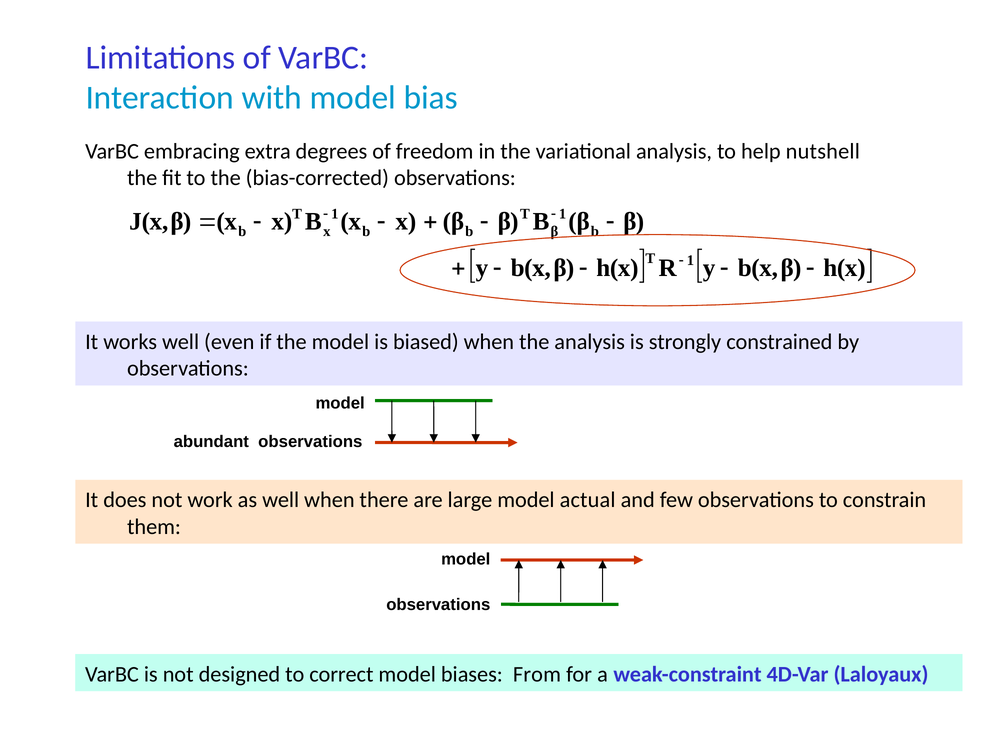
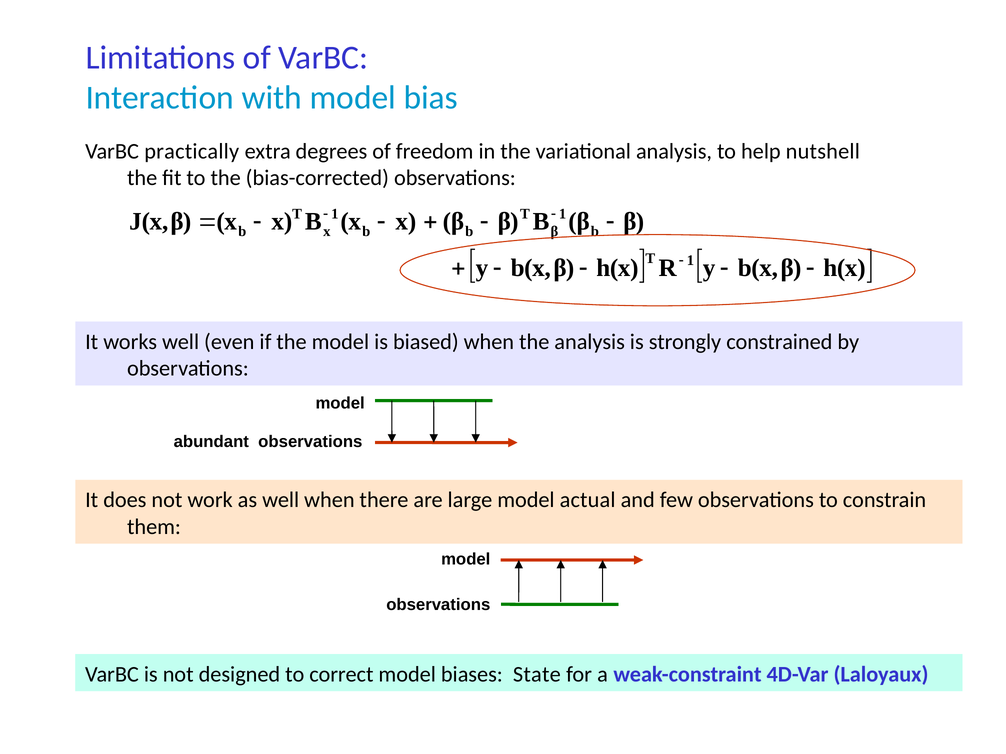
embracing: embracing -> practically
From: From -> State
